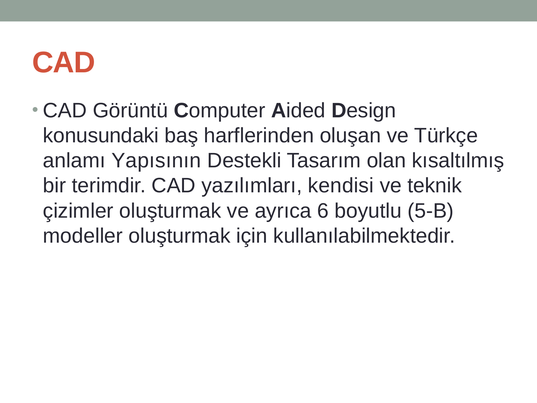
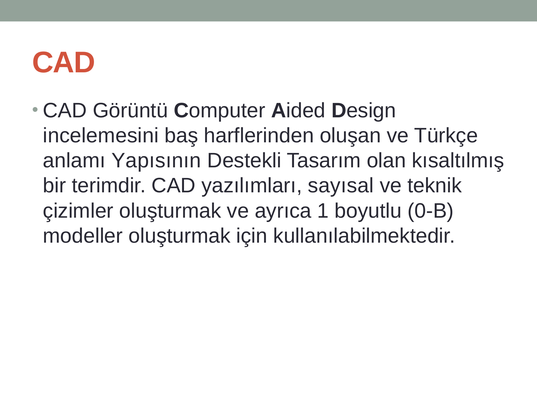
konusundaki: konusundaki -> incelemesini
kendisi: kendisi -> sayısal
6: 6 -> 1
5-B: 5-B -> 0-B
